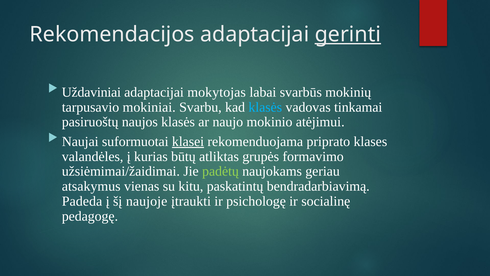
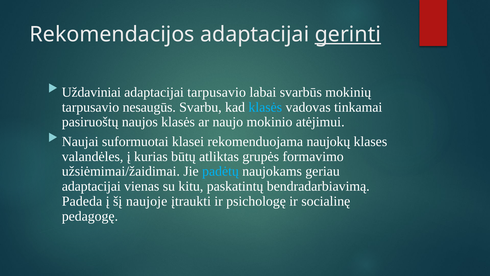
adaptacijai mokytojas: mokytojas -> tarpusavio
mokiniai: mokiniai -> nesaugūs
klasei underline: present -> none
priprato: priprato -> naujokų
padėtų colour: light green -> light blue
atsakymus at (91, 186): atsakymus -> adaptacijai
